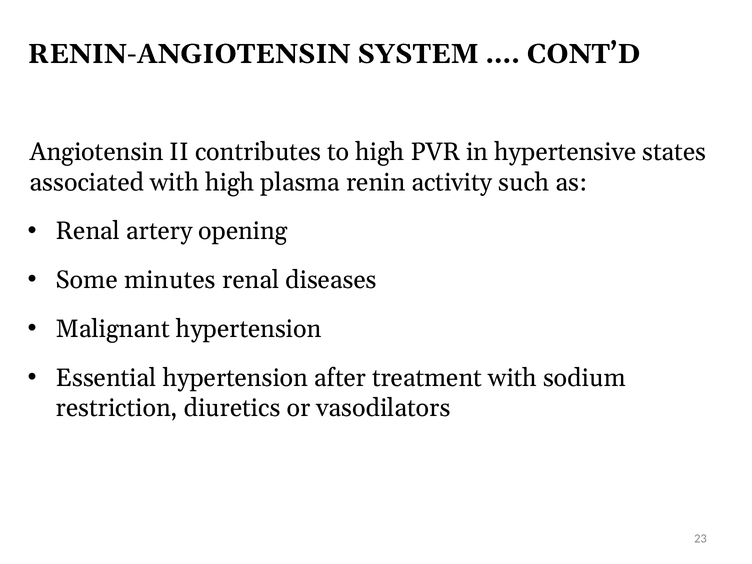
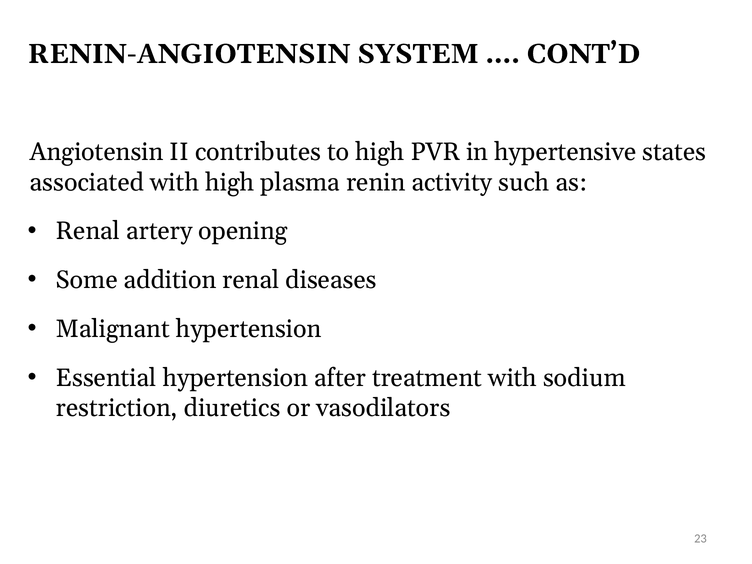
minutes: minutes -> addition
